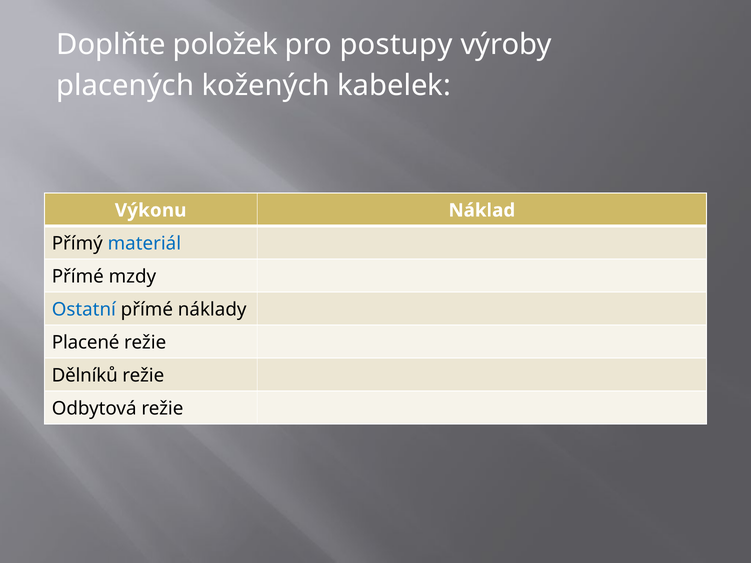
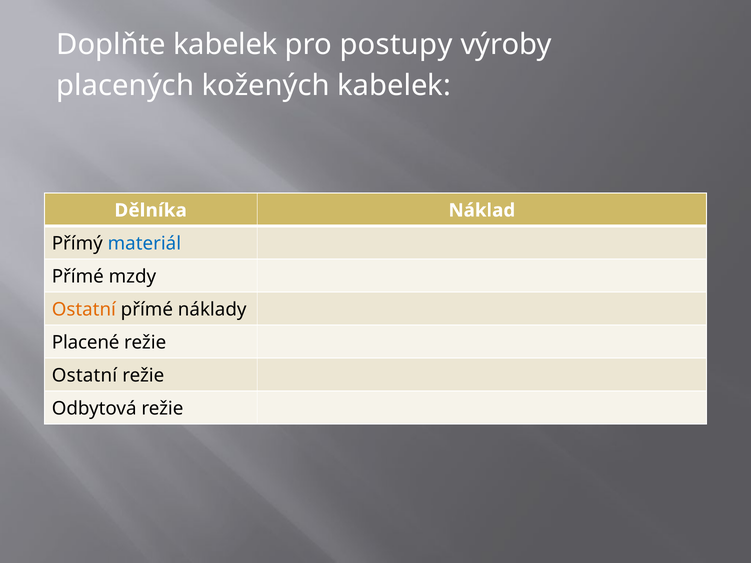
Doplňte položek: položek -> kabelek
Výkonu: Výkonu -> Dělníka
Ostatní at (84, 310) colour: blue -> orange
Dělníků at (85, 376): Dělníků -> Ostatní
